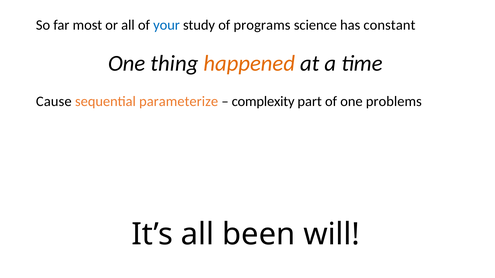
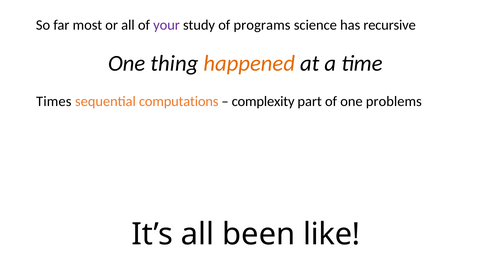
your colour: blue -> purple
constant: constant -> recursive
Cause: Cause -> Times
parameterize: parameterize -> computations
will: will -> like
